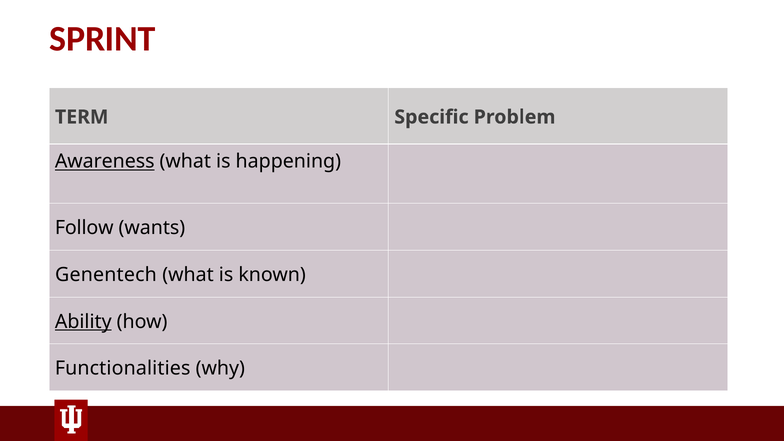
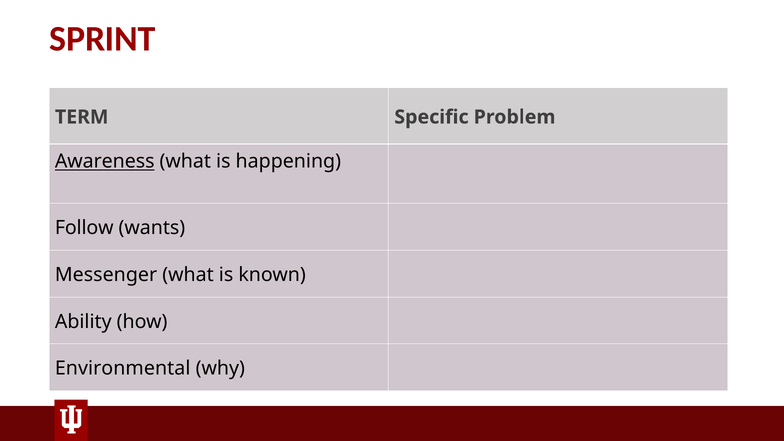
Genentech: Genentech -> Messenger
Ability underline: present -> none
Functionalities: Functionalities -> Environmental
